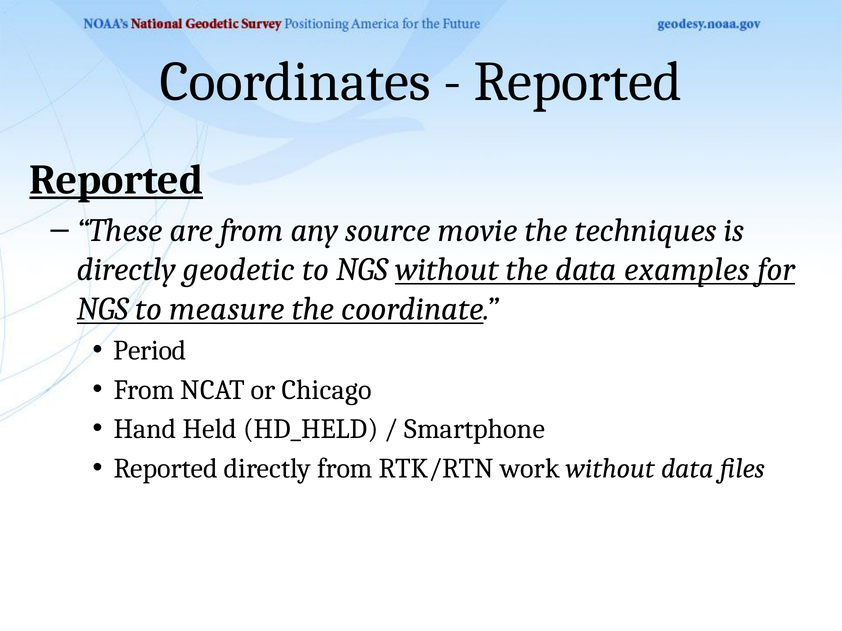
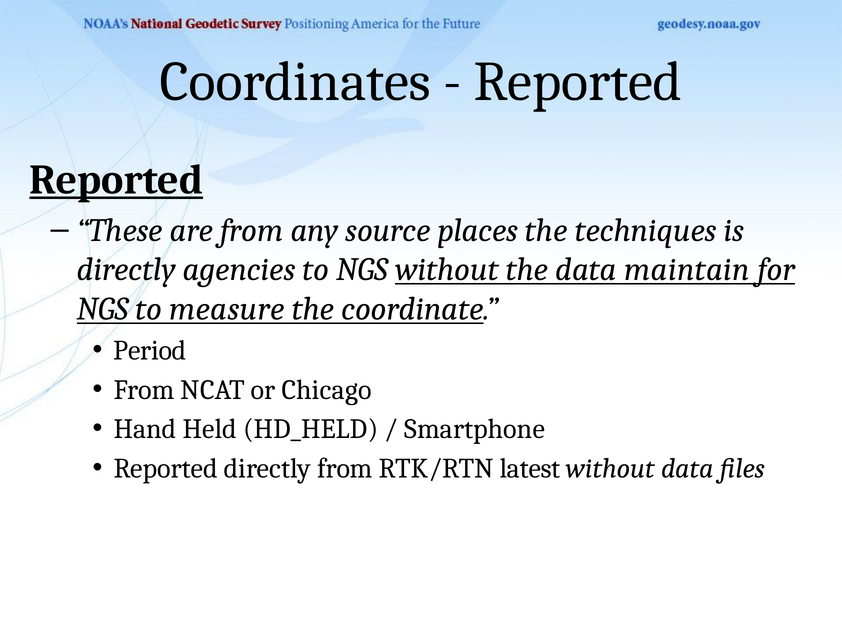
movie: movie -> places
geodetic: geodetic -> agencies
examples: examples -> maintain
work: work -> latest
